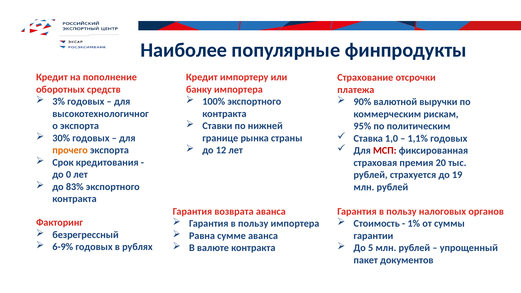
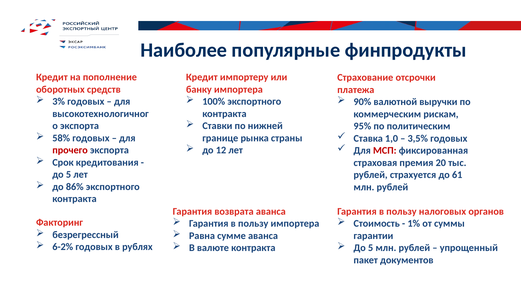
30%: 30% -> 58%
1,1%: 1,1% -> 3,5%
прочего colour: orange -> red
0 at (68, 175): 0 -> 5
19: 19 -> 61
83%: 83% -> 86%
6-9%: 6-9% -> 6-2%
